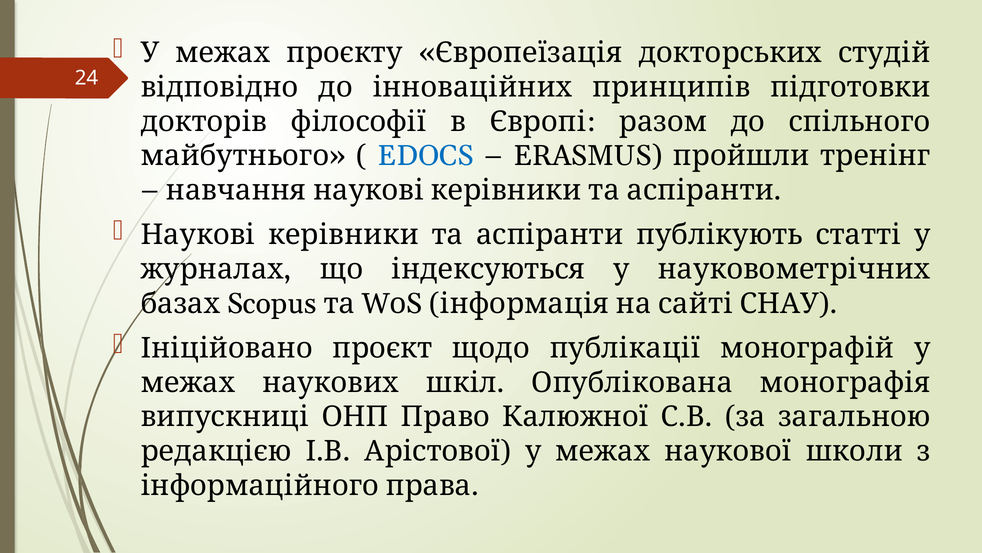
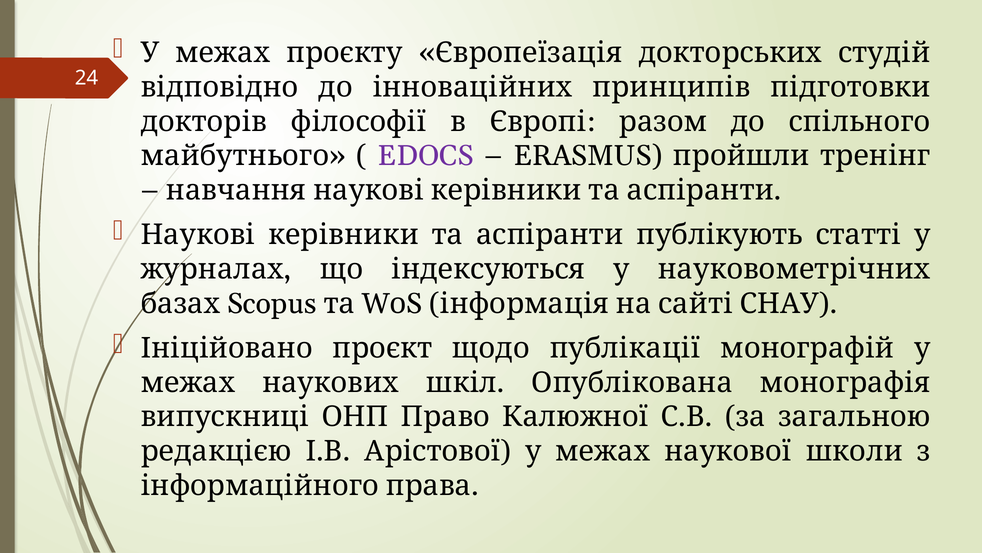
EDOCS colour: blue -> purple
